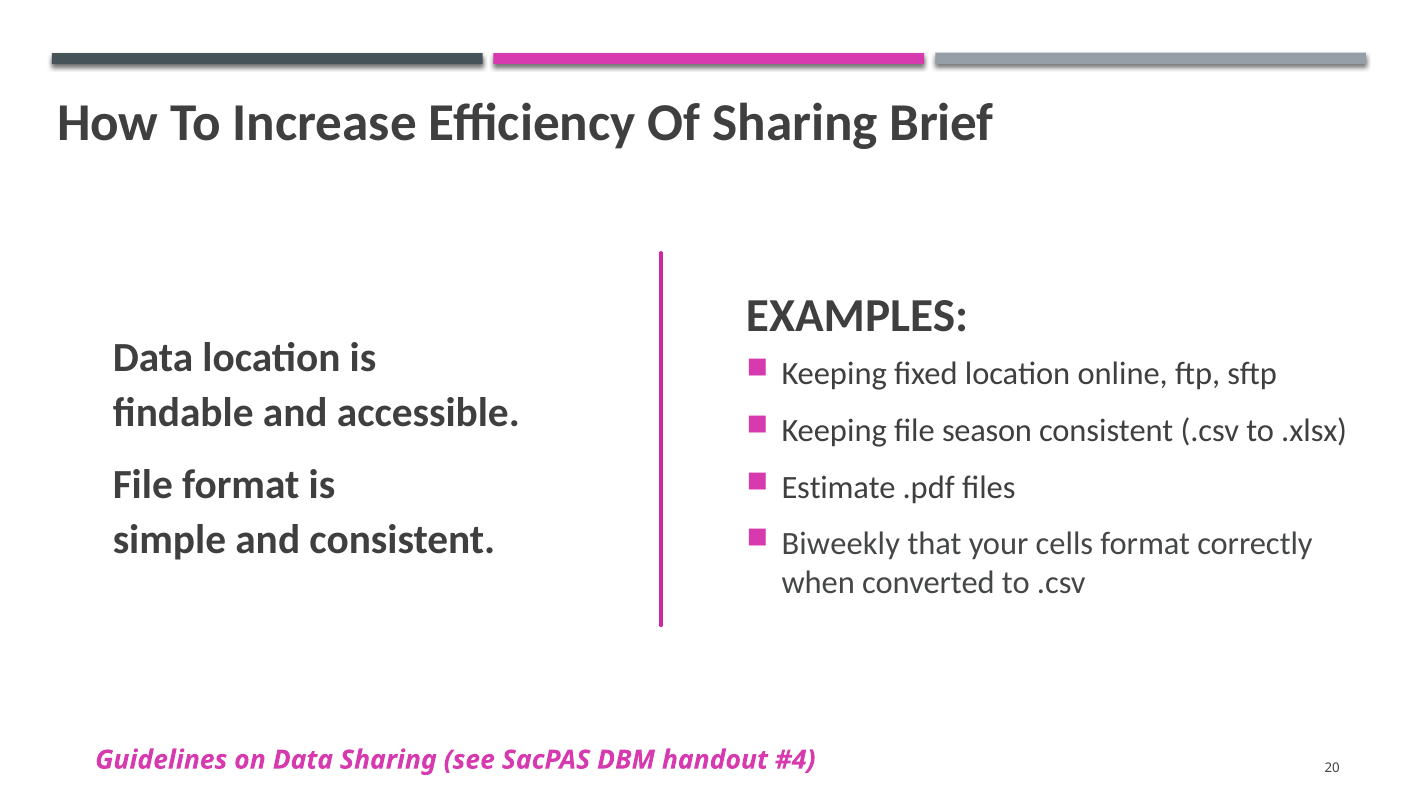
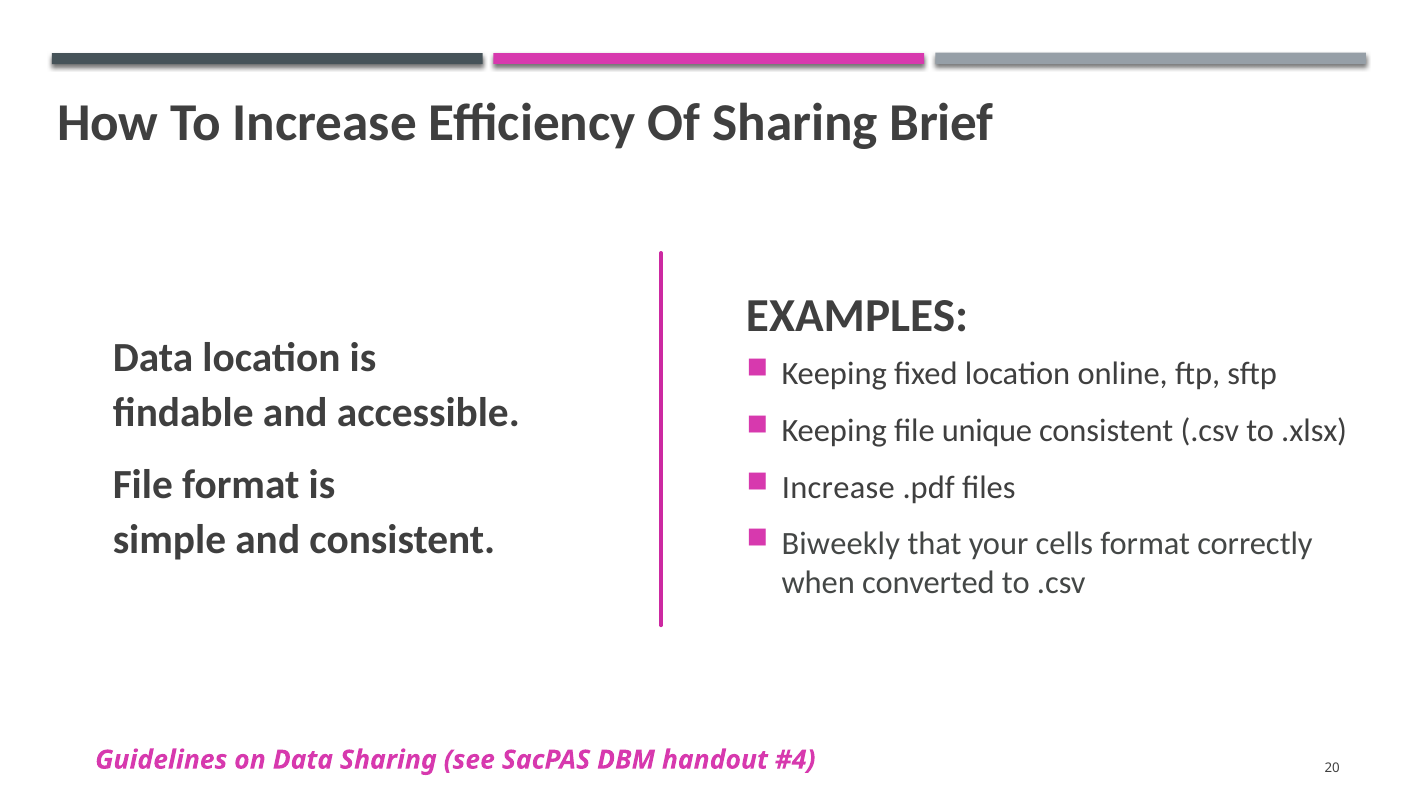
season: season -> unique
Estimate at (839, 487): Estimate -> Increase
